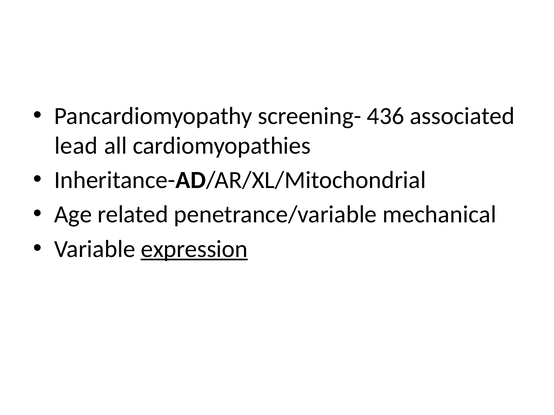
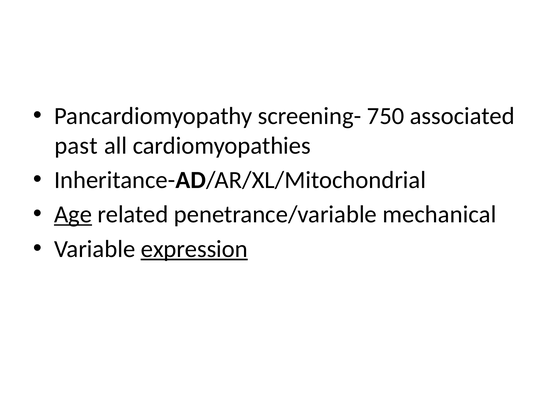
436: 436 -> 750
lead: lead -> past
Age underline: none -> present
